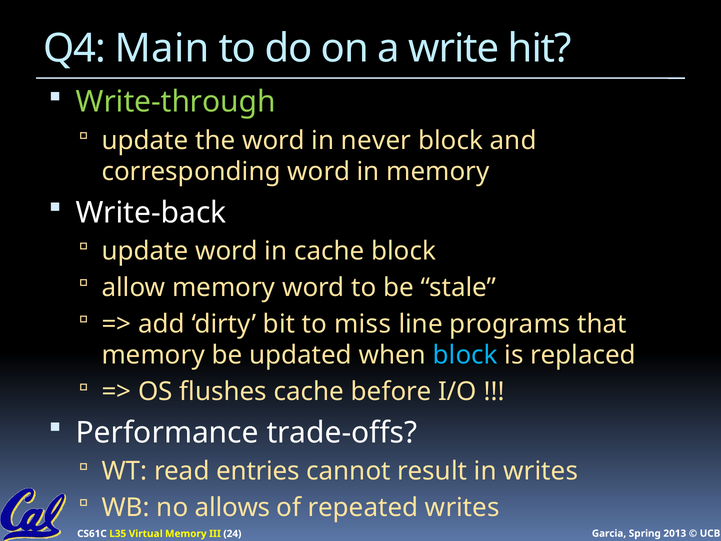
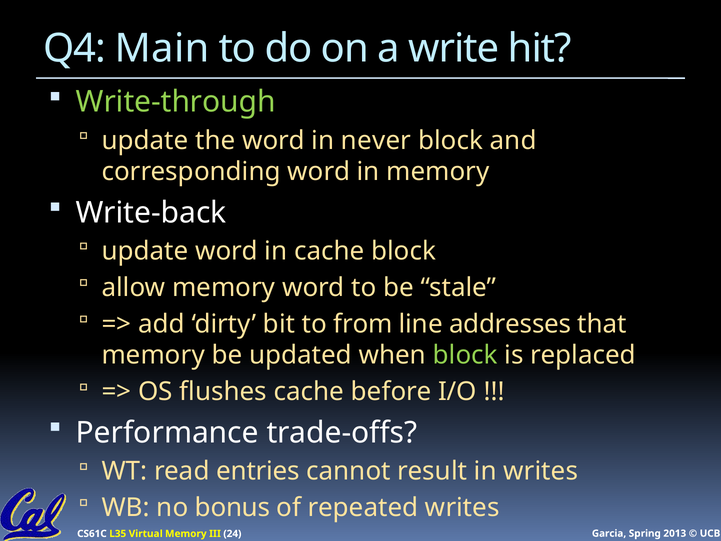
miss: miss -> from
programs: programs -> addresses
block at (465, 355) colour: light blue -> light green
allows: allows -> bonus
